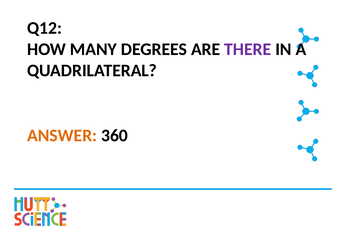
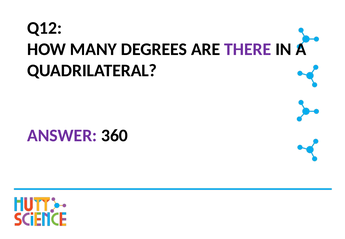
ANSWER colour: orange -> purple
